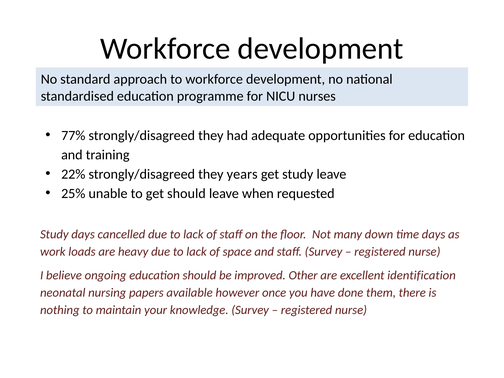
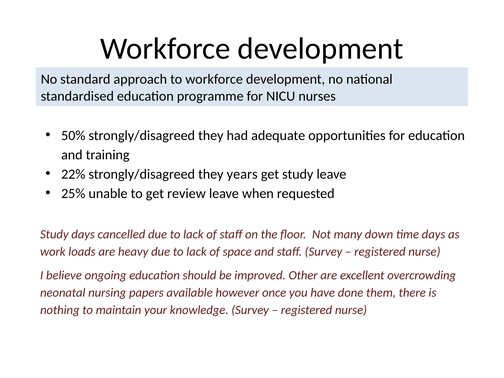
77%: 77% -> 50%
get should: should -> review
identification: identification -> overcrowding
